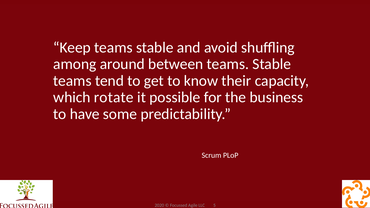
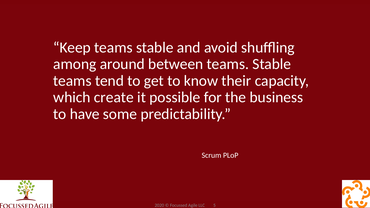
rotate: rotate -> create
